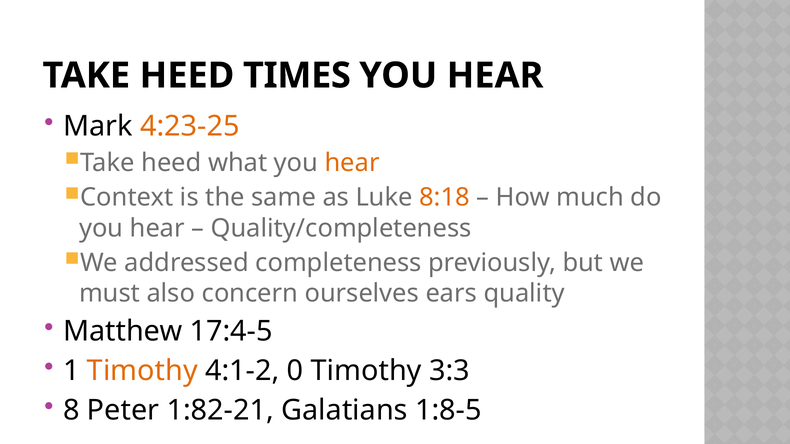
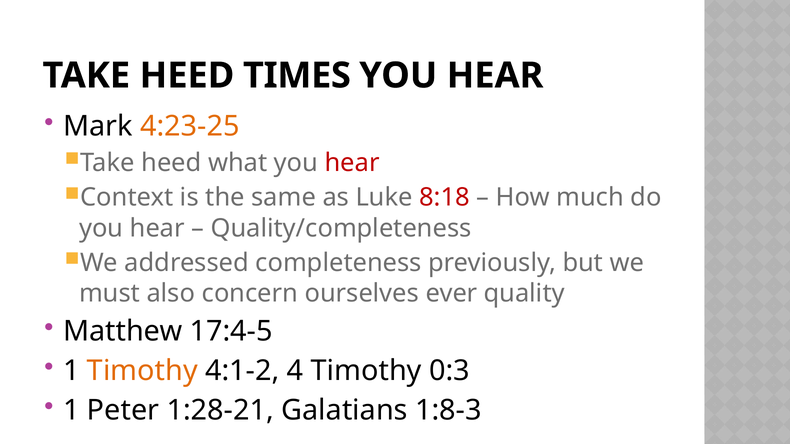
hear at (352, 163) colour: orange -> red
8:18 colour: orange -> red
ears: ears -> ever
0: 0 -> 4
3:3: 3:3 -> 0:3
8 at (71, 411): 8 -> 1
1:82-21: 1:82-21 -> 1:28-21
1:8-5: 1:8-5 -> 1:8-3
